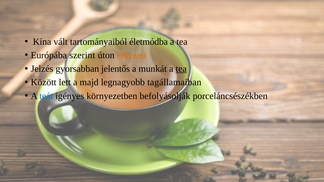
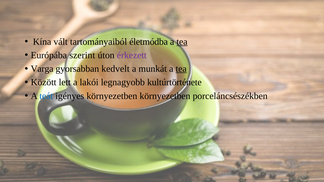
tea at (182, 42) underline: none -> present
érkezett colour: orange -> purple
Jelzés: Jelzés -> Varga
jelentős: jelentős -> kedvelt
majd: majd -> lakói
tagállamaiban: tagállamaiban -> kultúrtörténete
környezetben befolyásolják: befolyásolják -> környezetben
